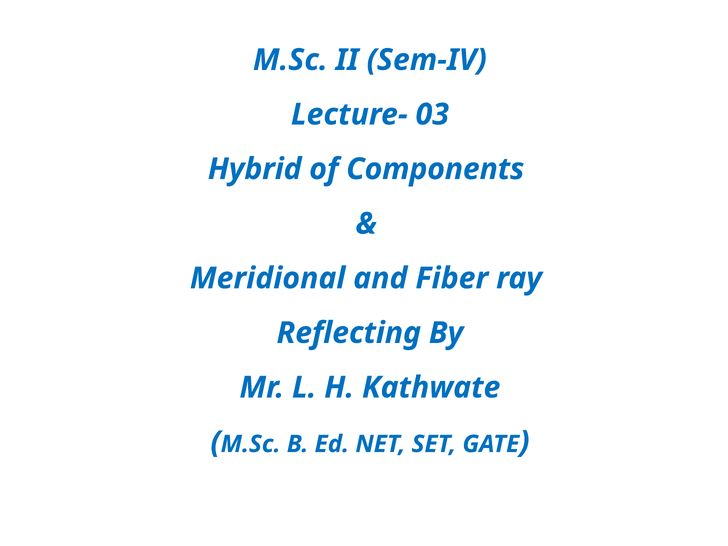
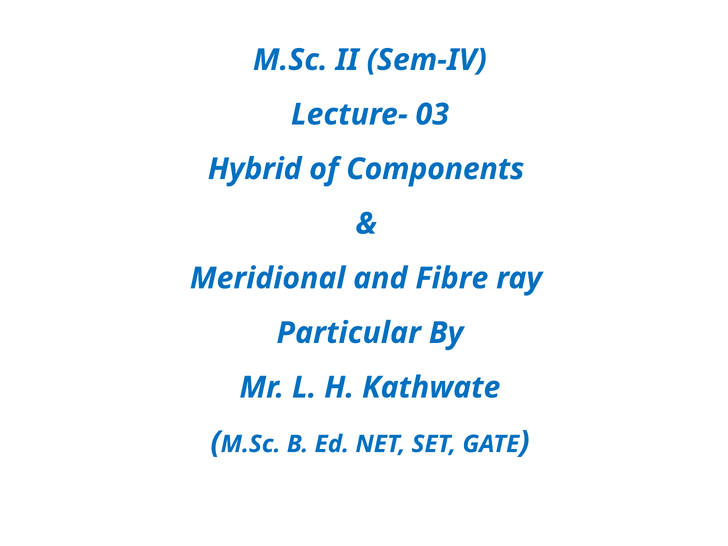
Fiber: Fiber -> Fibre
Reflecting: Reflecting -> Particular
